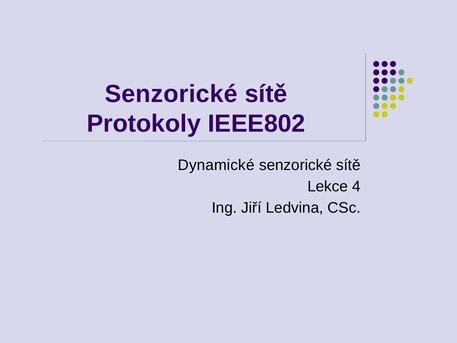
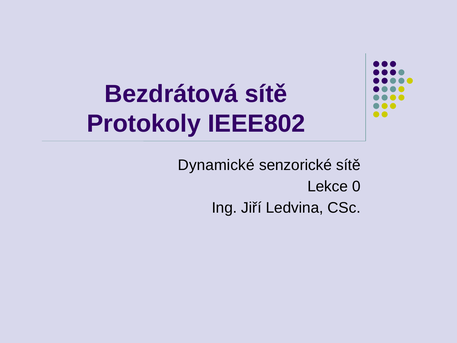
Senzorické at (171, 94): Senzorické -> Bezdrátová
4: 4 -> 0
